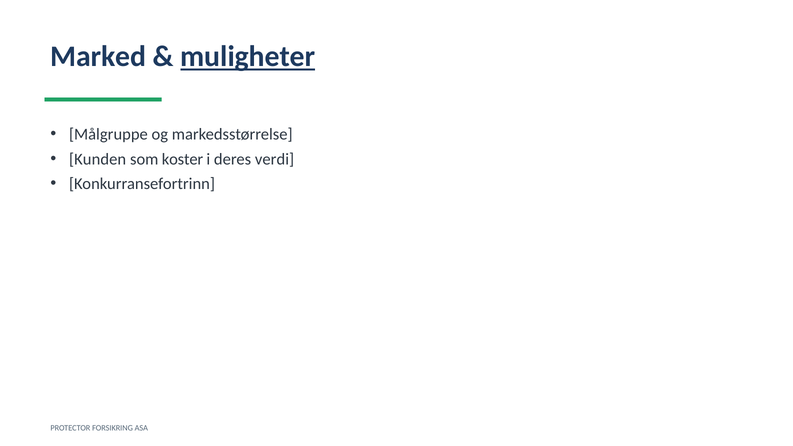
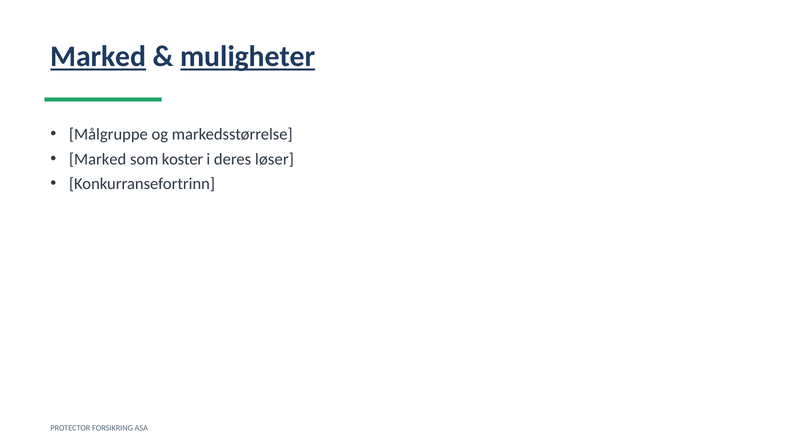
Marked at (98, 57) underline: none -> present
Kunden at (98, 159): Kunden -> Marked
verdi: verdi -> løser
